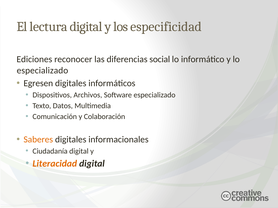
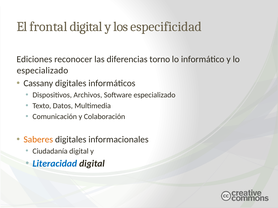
lectura: lectura -> frontal
social: social -> torno
Egresen: Egresen -> Cassany
Literacidad colour: orange -> blue
